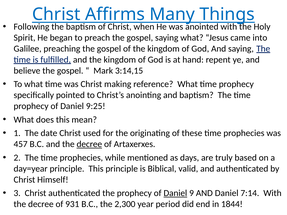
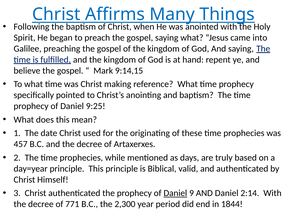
3:14,15: 3:14,15 -> 9:14,15
decree at (89, 144) underline: present -> none
7:14: 7:14 -> 2:14
931: 931 -> 771
